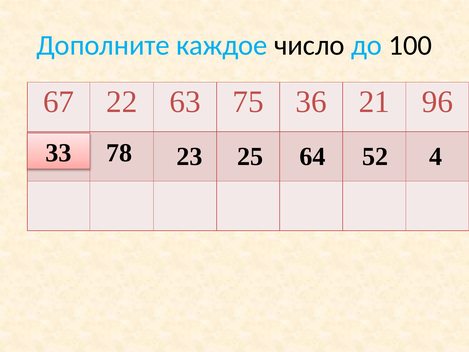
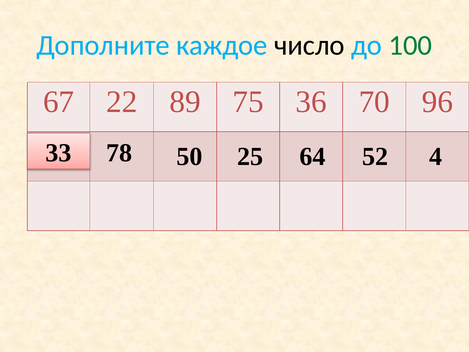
100 colour: black -> green
63: 63 -> 89
21: 21 -> 70
23: 23 -> 50
